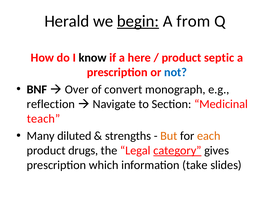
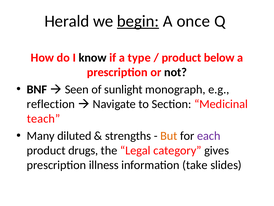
from: from -> once
here: here -> type
septic: septic -> below
not colour: blue -> black
Over: Over -> Seen
convert: convert -> sunlight
each colour: orange -> purple
category underline: present -> none
which: which -> illness
